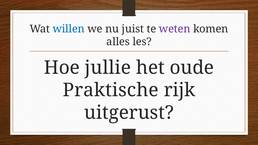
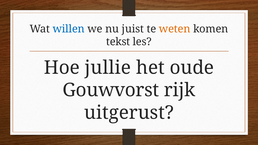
weten colour: purple -> orange
alles: alles -> tekst
Praktische: Praktische -> Gouwvorst
